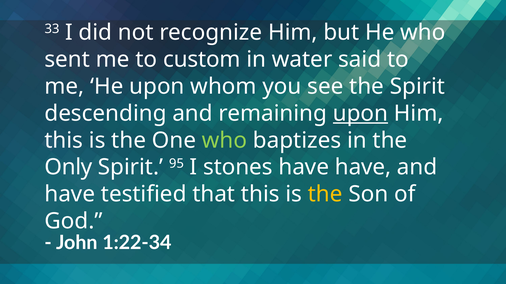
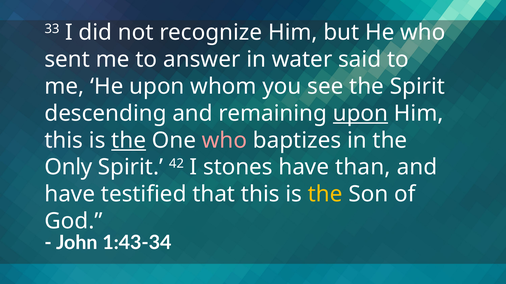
custom: custom -> answer
the at (129, 141) underline: none -> present
who at (224, 141) colour: light green -> pink
95: 95 -> 42
have have: have -> than
1:22-34: 1:22-34 -> 1:43-34
